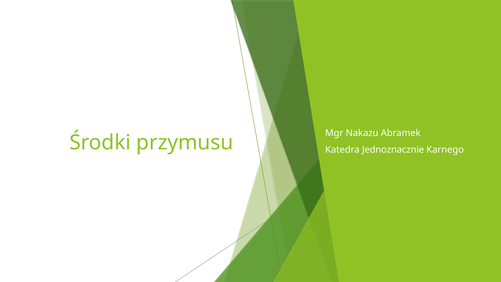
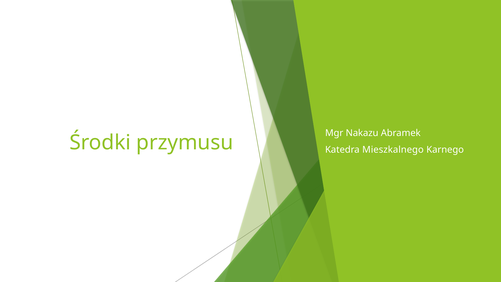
Jednoznacznie: Jednoznacznie -> Mieszkalnego
